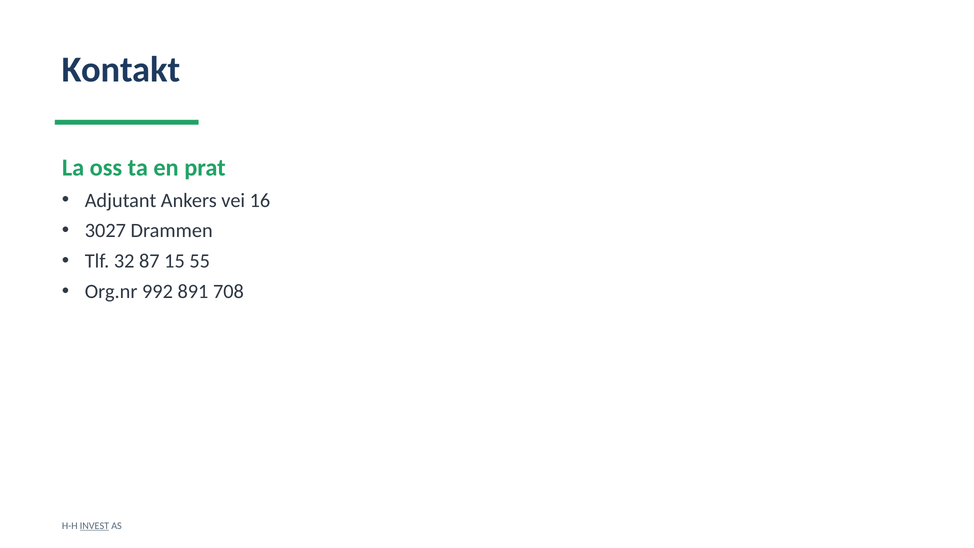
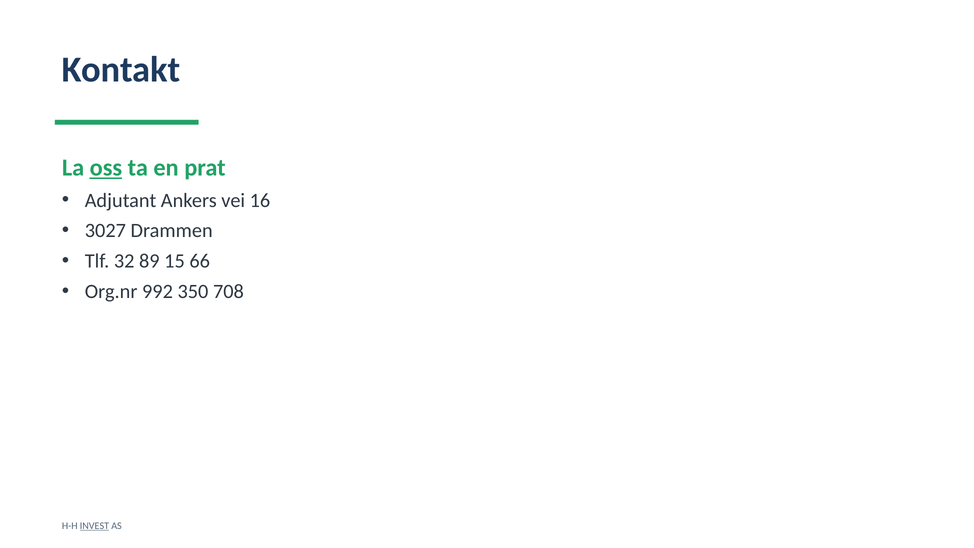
oss underline: none -> present
87: 87 -> 89
55: 55 -> 66
891: 891 -> 350
